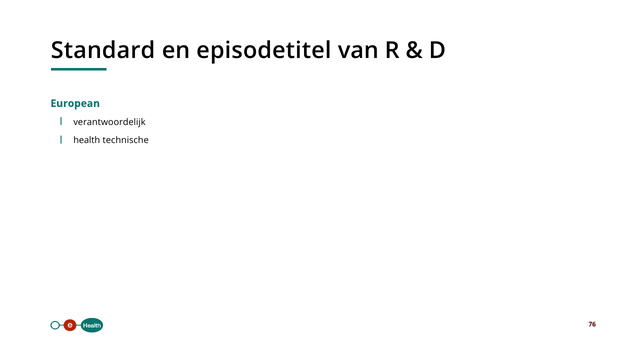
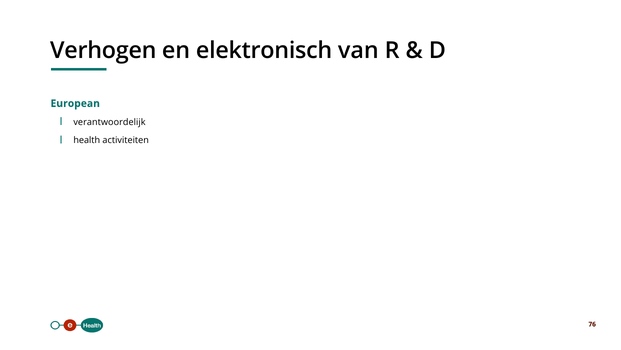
Standard: Standard -> Verhogen
episodetitel: episodetitel -> elektronisch
technische: technische -> activiteiten
